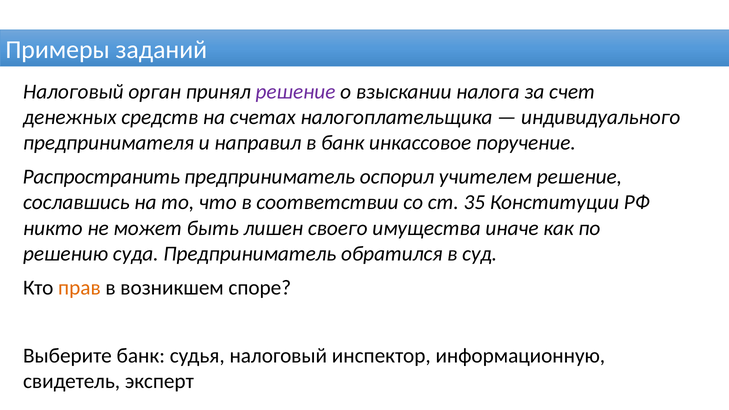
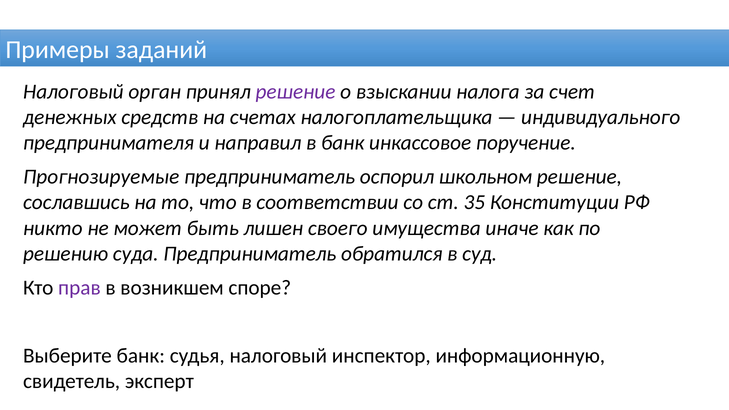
Распространить: Распространить -> Прогнозируемые
учителем: учителем -> школьном
прав colour: orange -> purple
